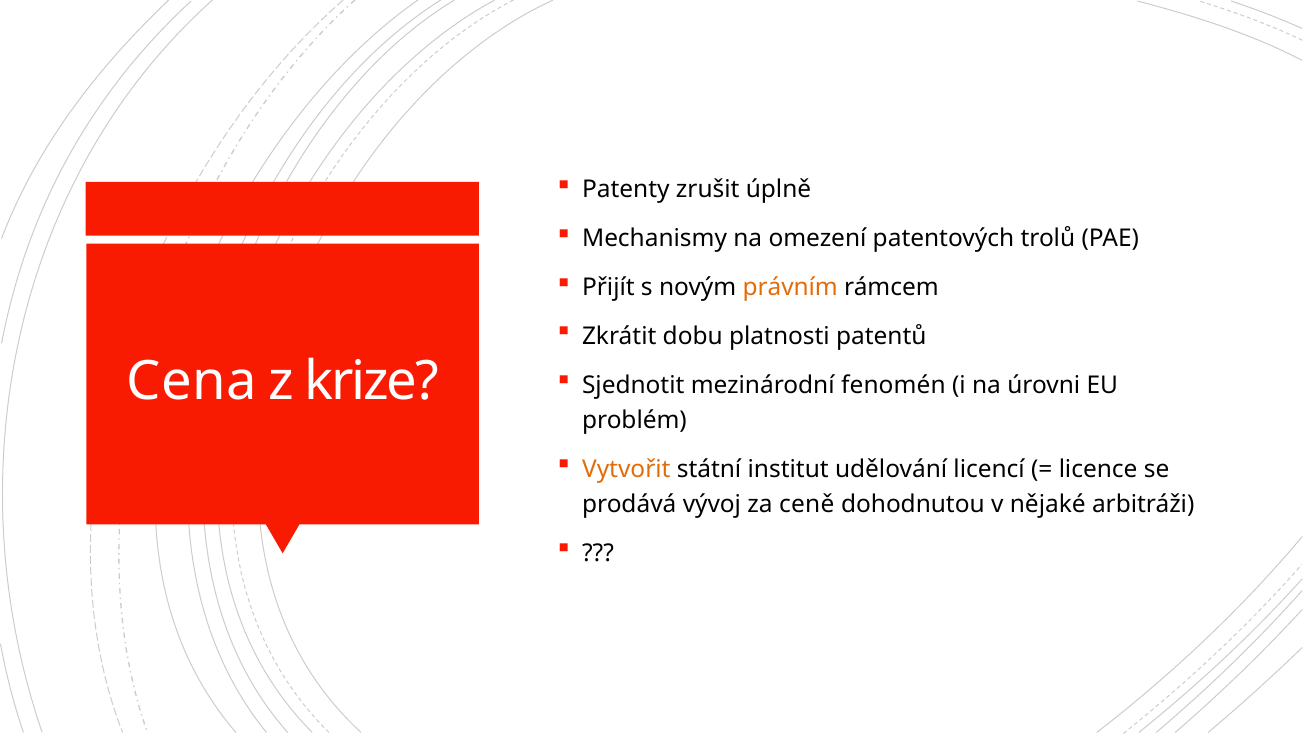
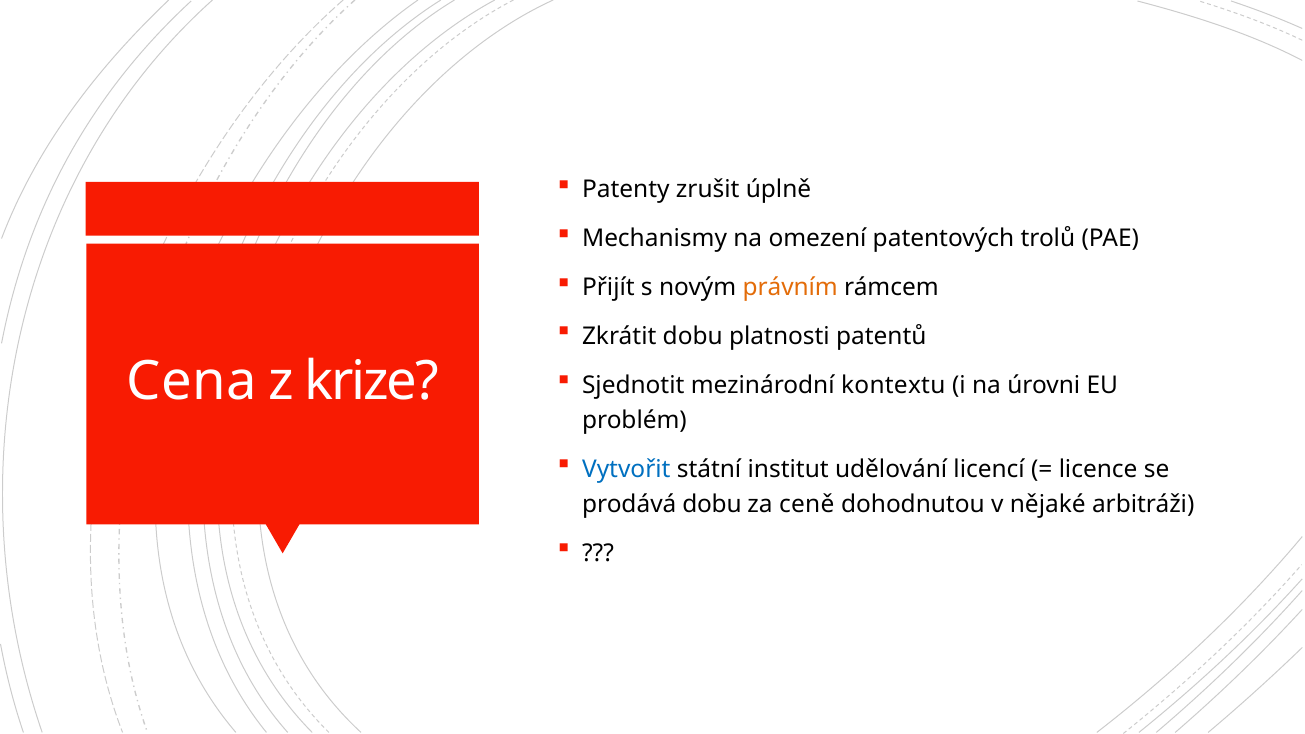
fenomén: fenomén -> kontextu
Vytvořit colour: orange -> blue
prodává vývoj: vývoj -> dobu
